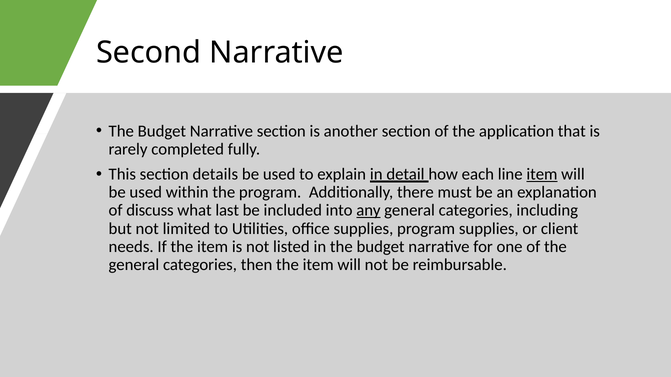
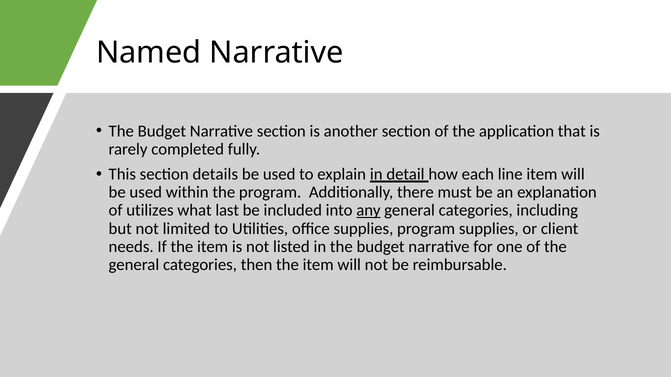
Second: Second -> Named
item at (542, 174) underline: present -> none
discuss: discuss -> utilizes
